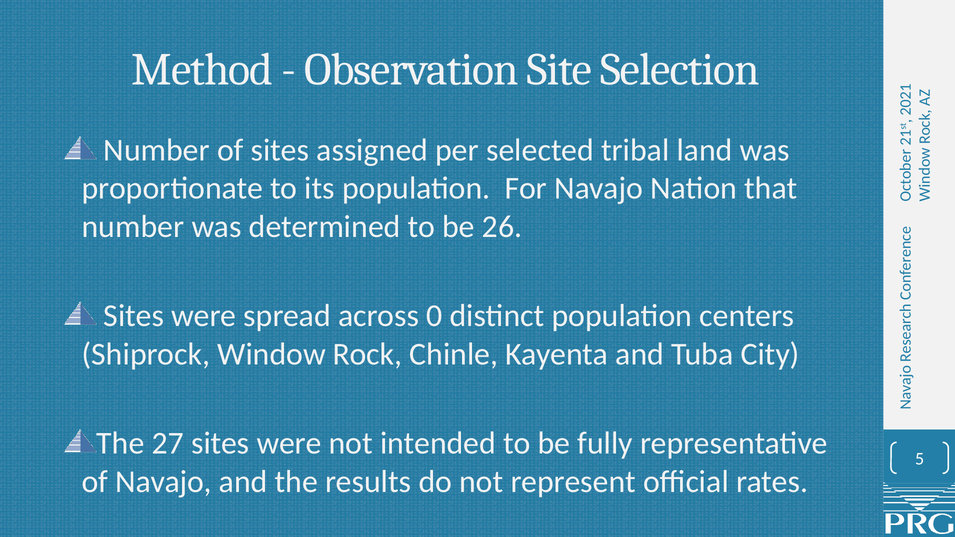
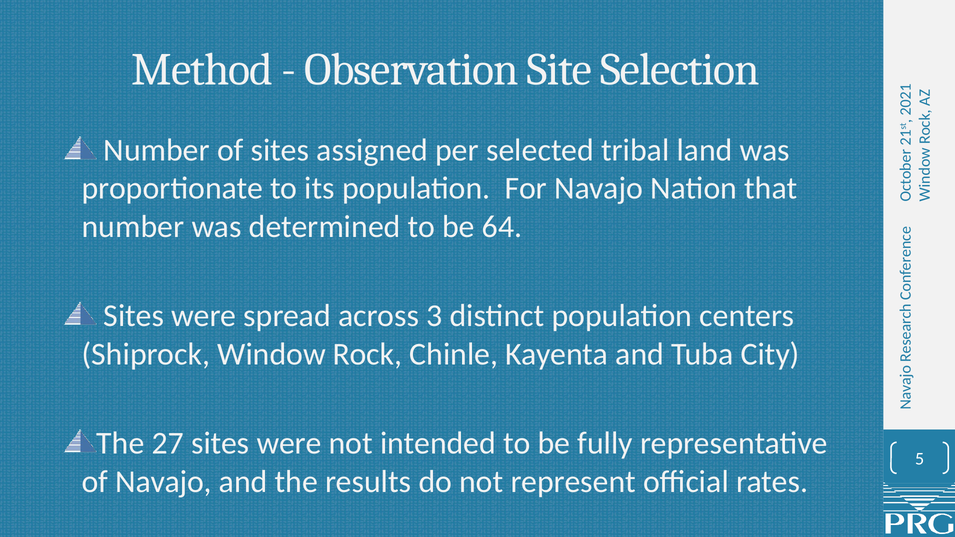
26: 26 -> 64
across 0: 0 -> 3
